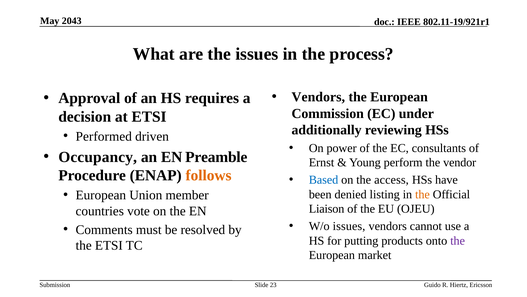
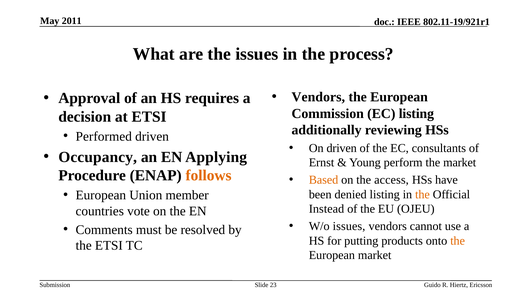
2043: 2043 -> 2011
EC under: under -> listing
On power: power -> driven
Preamble: Preamble -> Applying
the vendor: vendor -> market
Based colour: blue -> orange
Liaison: Liaison -> Instead
the at (458, 240) colour: purple -> orange
